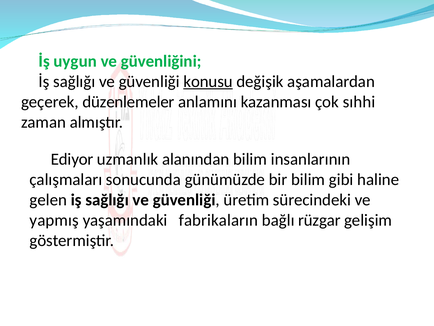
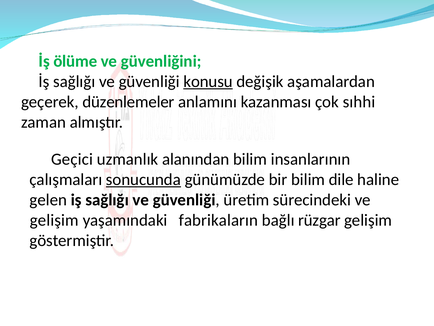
uygun: uygun -> ölüme
Ediyor: Ediyor -> Geçici
sonucunda underline: none -> present
gibi: gibi -> dile
yapmış at (54, 220): yapmış -> gelişim
